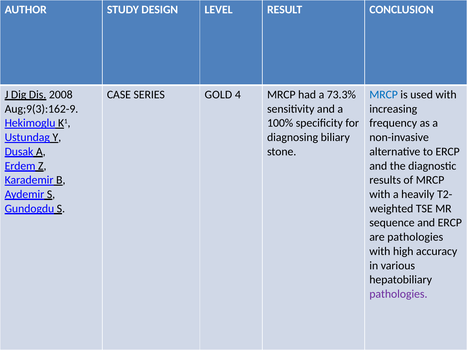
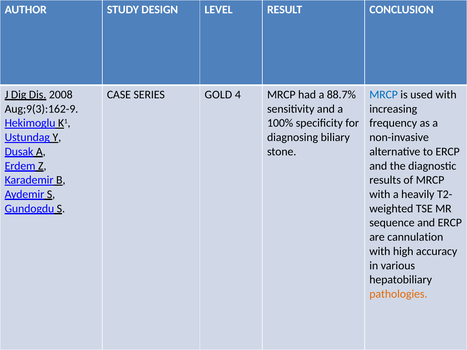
73.3%: 73.3% -> 88.7%
are pathologies: pathologies -> cannulation
pathologies at (398, 294) colour: purple -> orange
